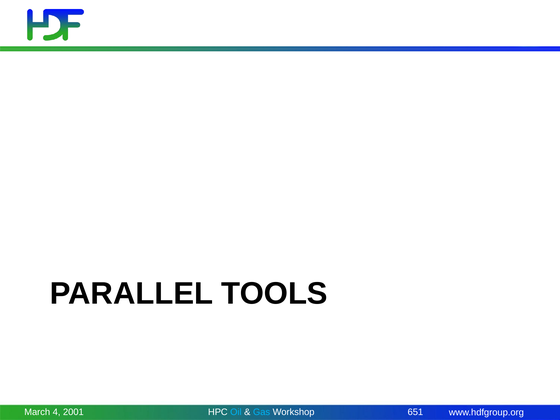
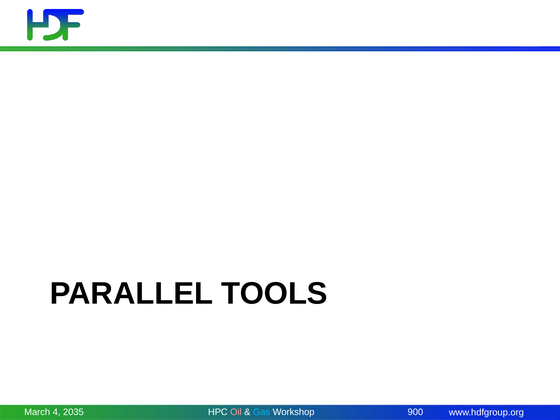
2001: 2001 -> 2035
Oil colour: light blue -> pink
651: 651 -> 900
